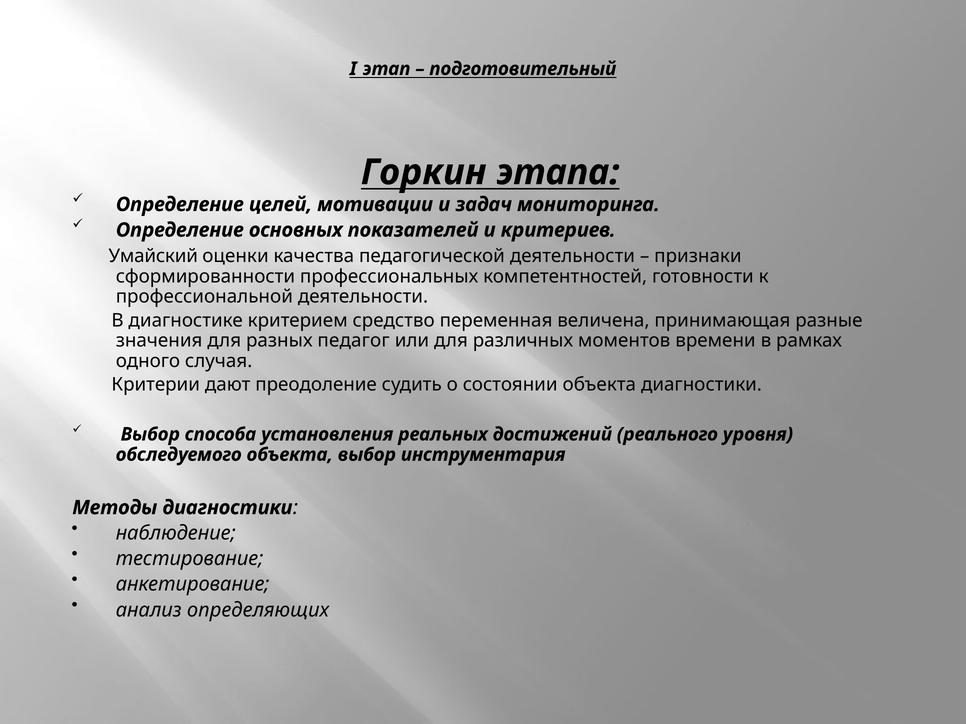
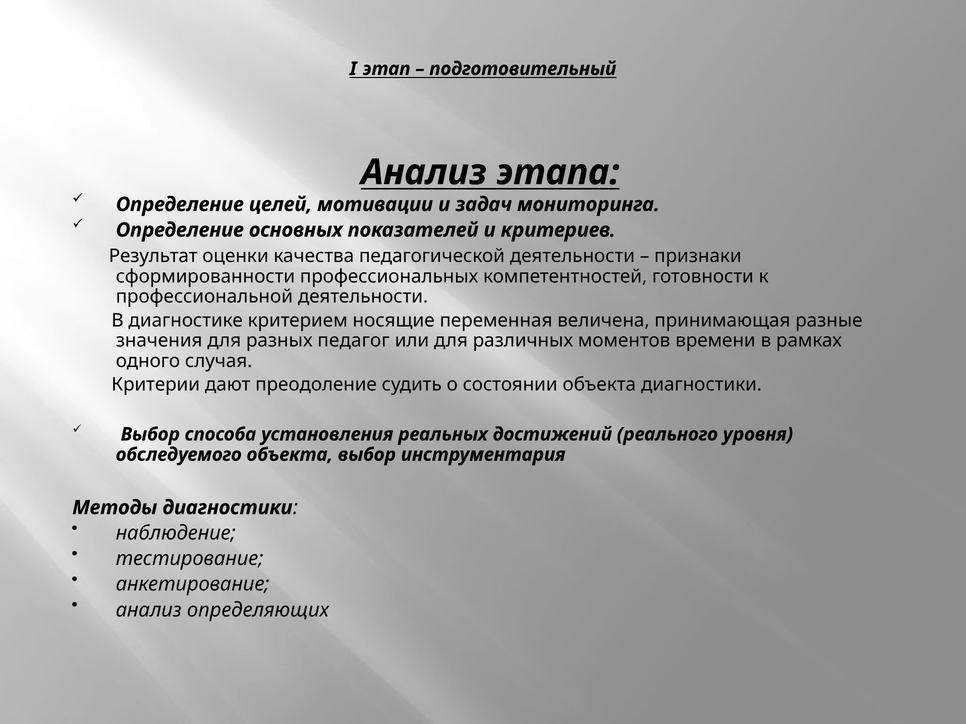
Горкин at (424, 172): Горкин -> Анализ
Умайский: Умайский -> Результат
средство: средство -> носящие
